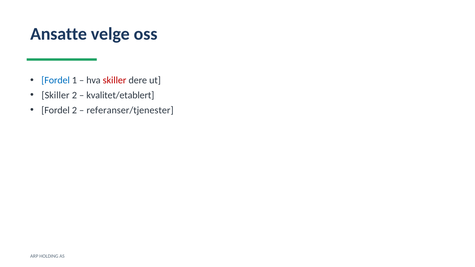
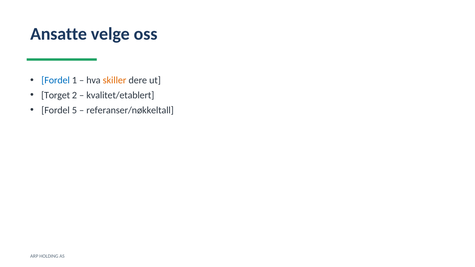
skiller at (115, 80) colour: red -> orange
Skiller at (56, 95): Skiller -> Torget
Fordel 2: 2 -> 5
referanser/tjenester: referanser/tjenester -> referanser/nøkkeltall
